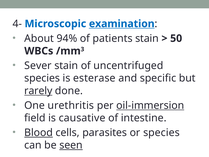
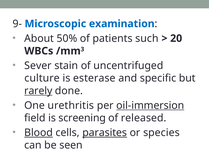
4-: 4- -> 9-
examination underline: present -> none
94%: 94% -> 50%
patients stain: stain -> such
50: 50 -> 20
species at (42, 78): species -> culture
causative: causative -> screening
intestine: intestine -> released
parasites underline: none -> present
seen underline: present -> none
